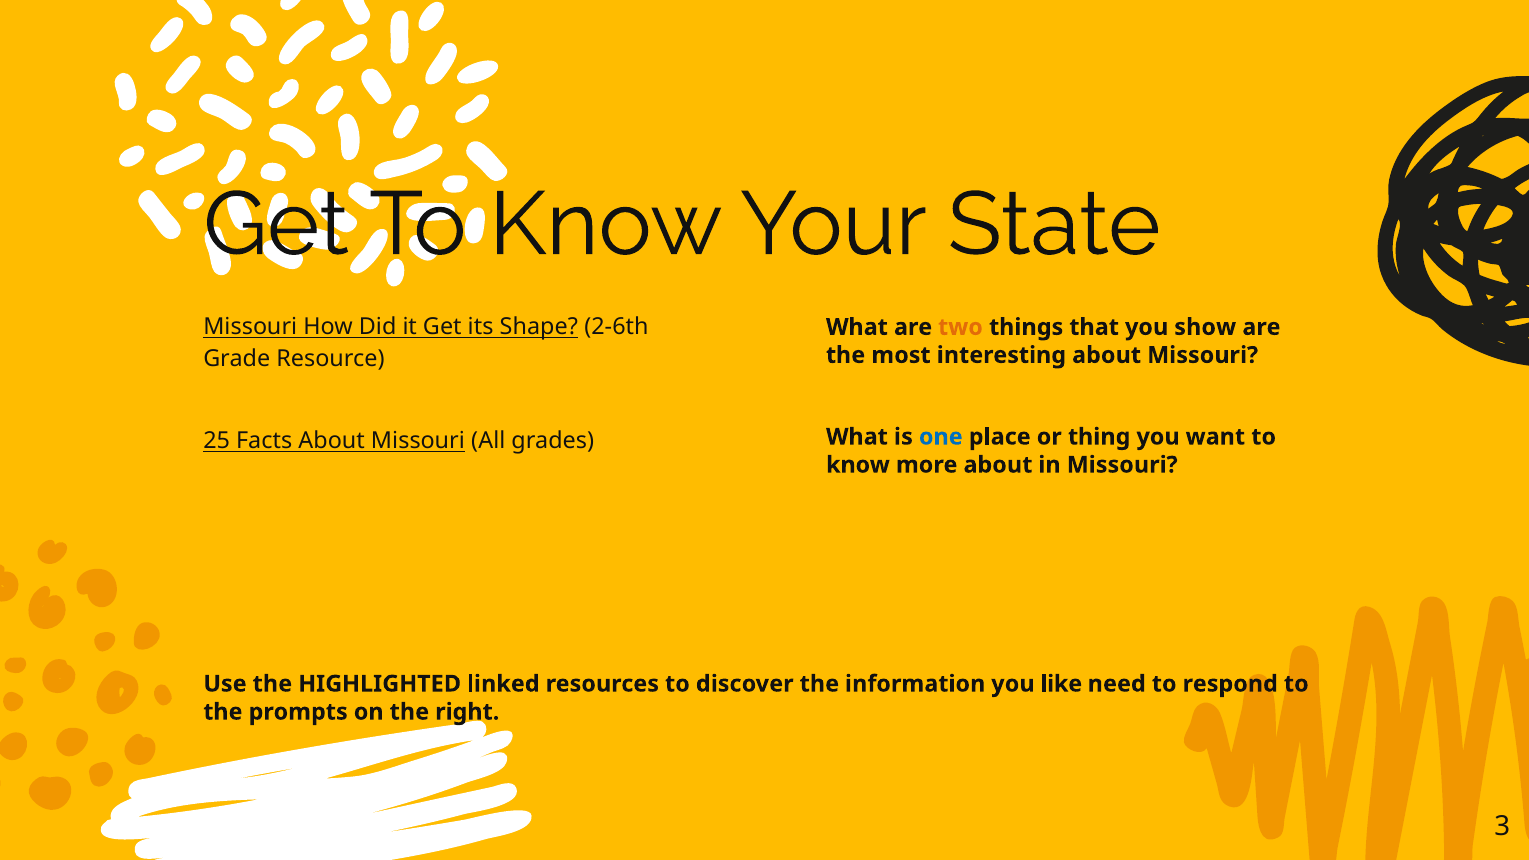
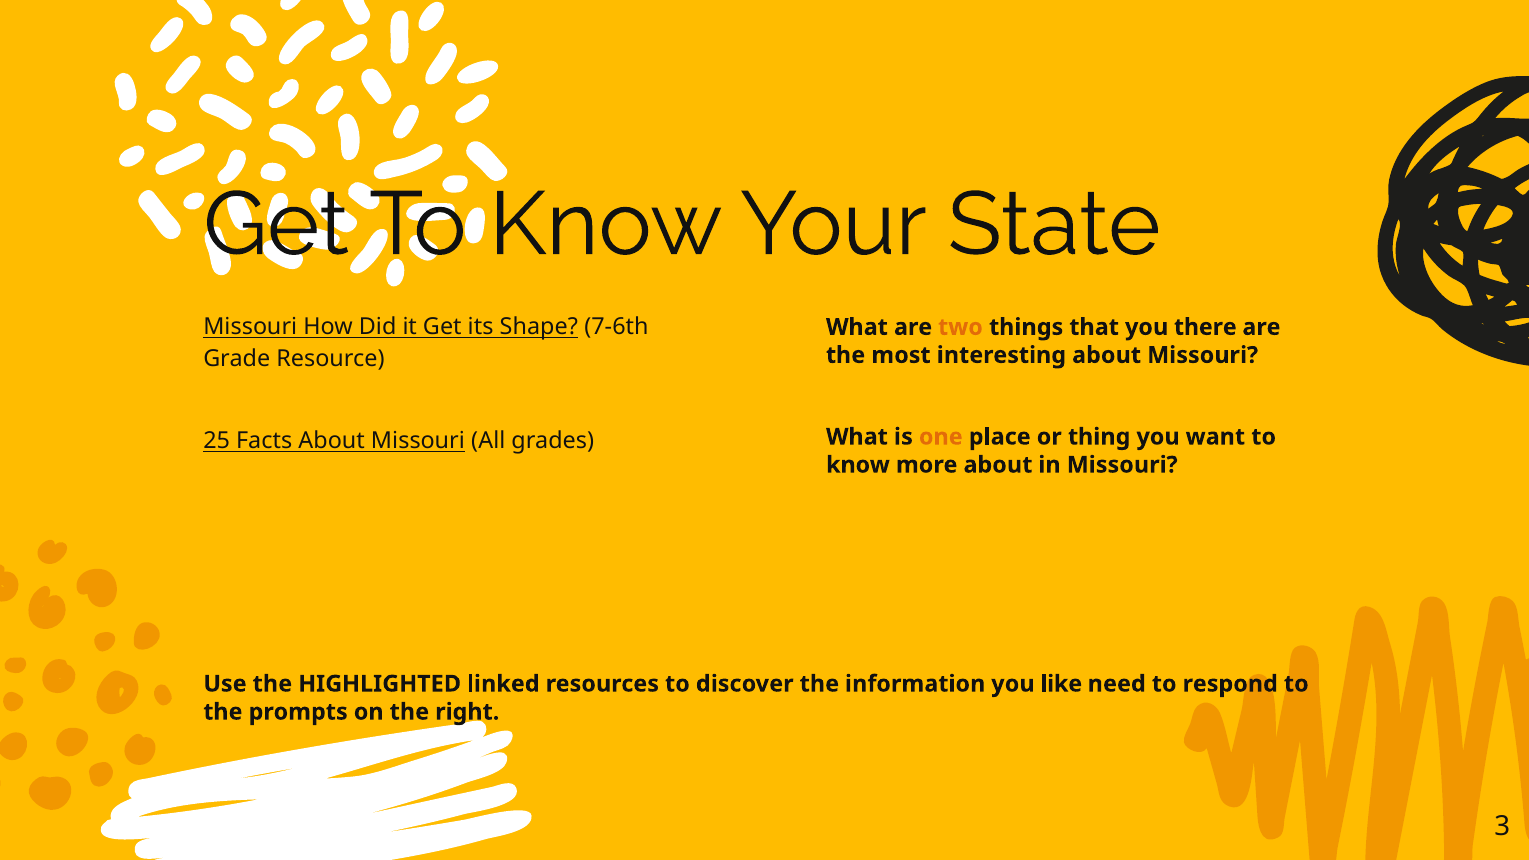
2-6th: 2-6th -> 7-6th
show: show -> there
one colour: blue -> orange
